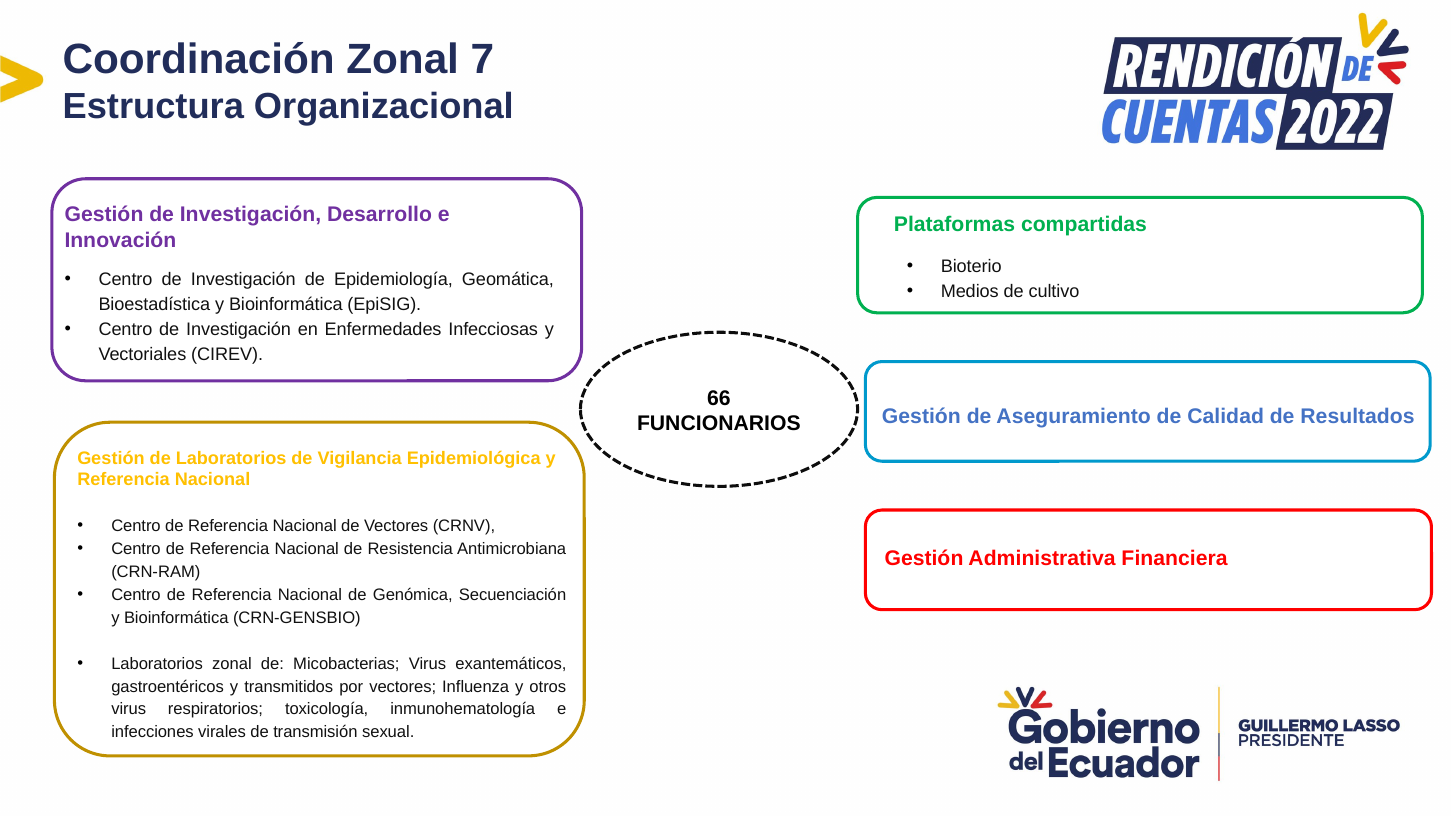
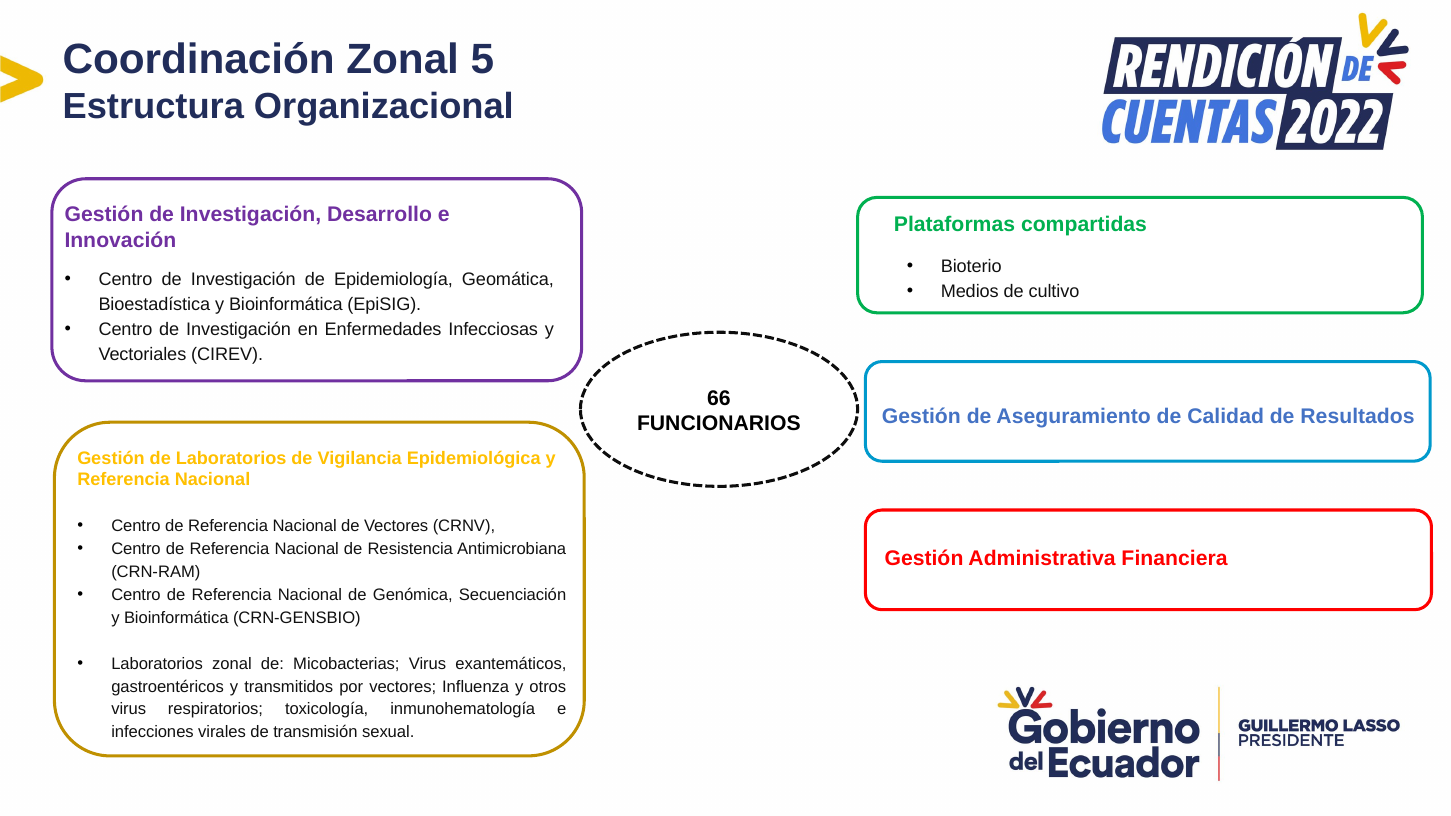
7: 7 -> 5
